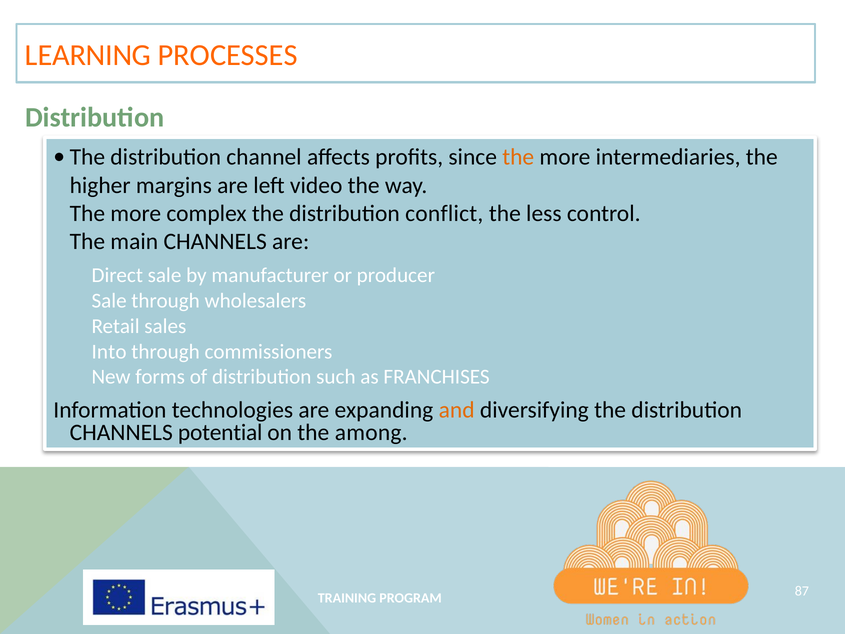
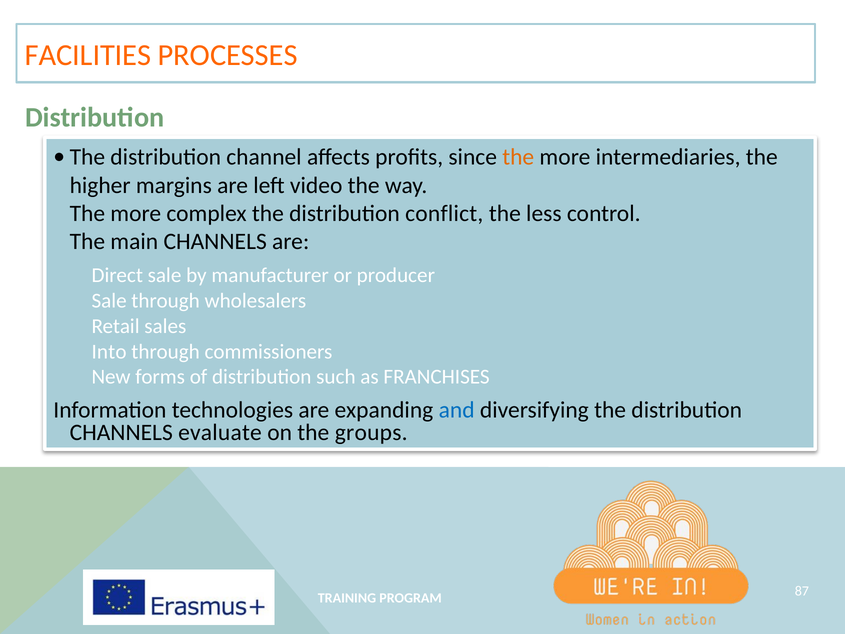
LEARNING: LEARNING -> FACILITIES
and colour: orange -> blue
potential: potential -> evaluate
among: among -> groups
